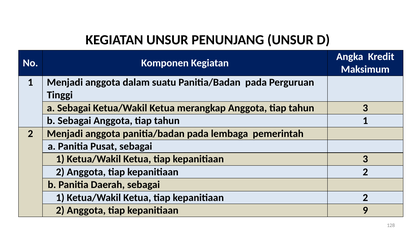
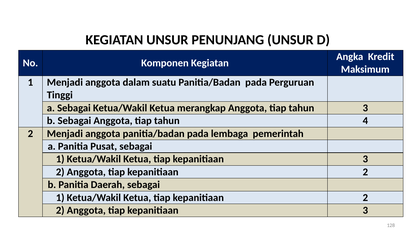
tahun 1: 1 -> 4
Anggota tiap kepanitiaan 9: 9 -> 3
